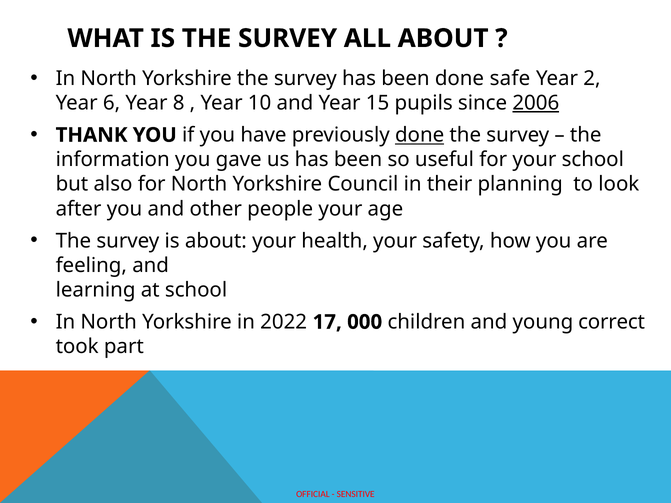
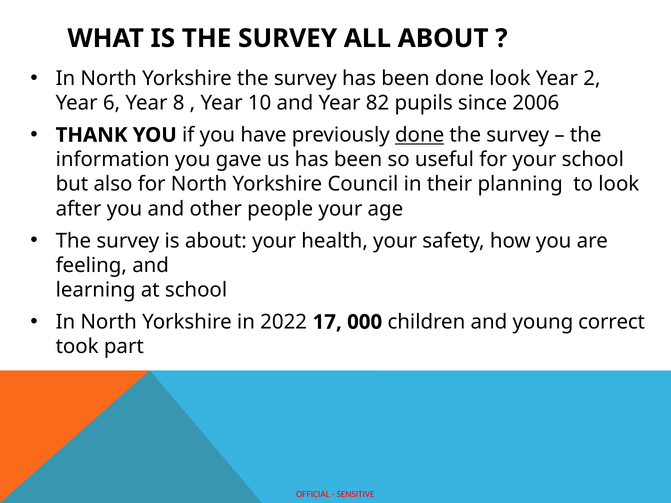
done safe: safe -> look
15: 15 -> 82
2006 underline: present -> none
